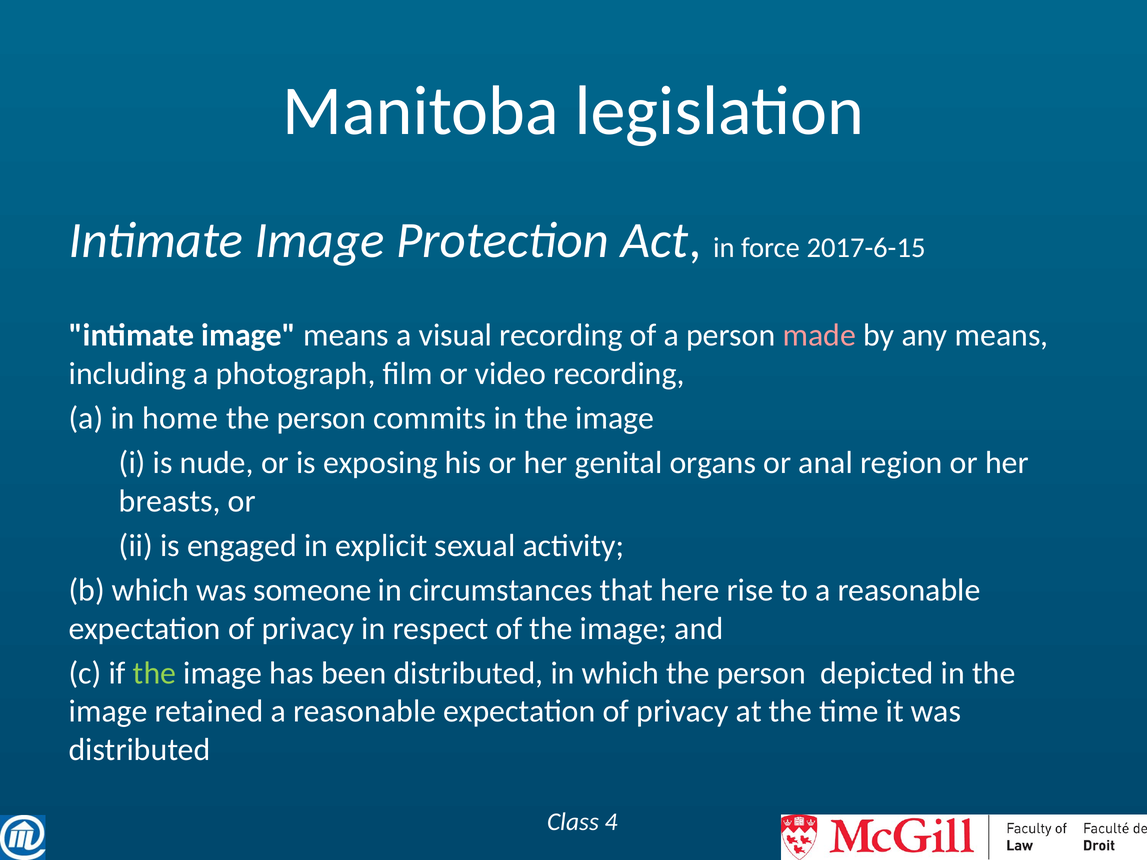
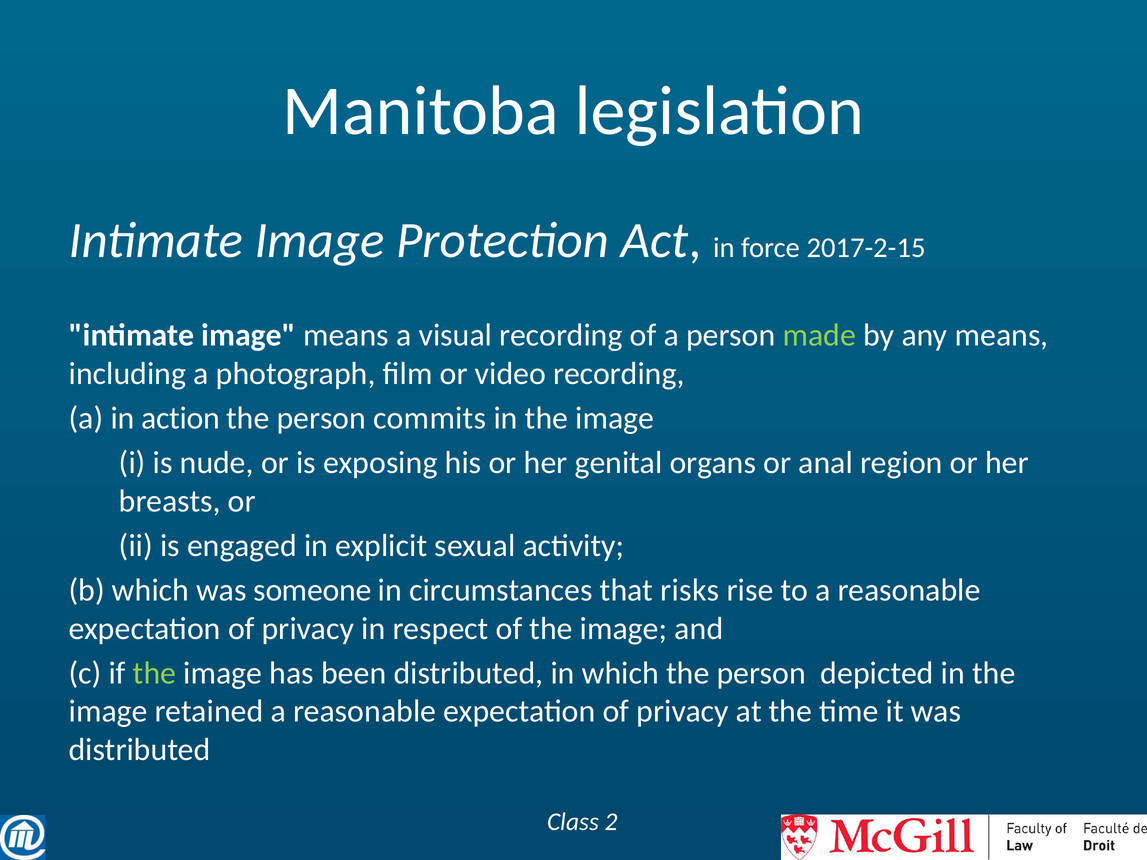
2017-6-15: 2017-6-15 -> 2017-2-15
made colour: pink -> light green
home: home -> action
here: here -> risks
4: 4 -> 2
